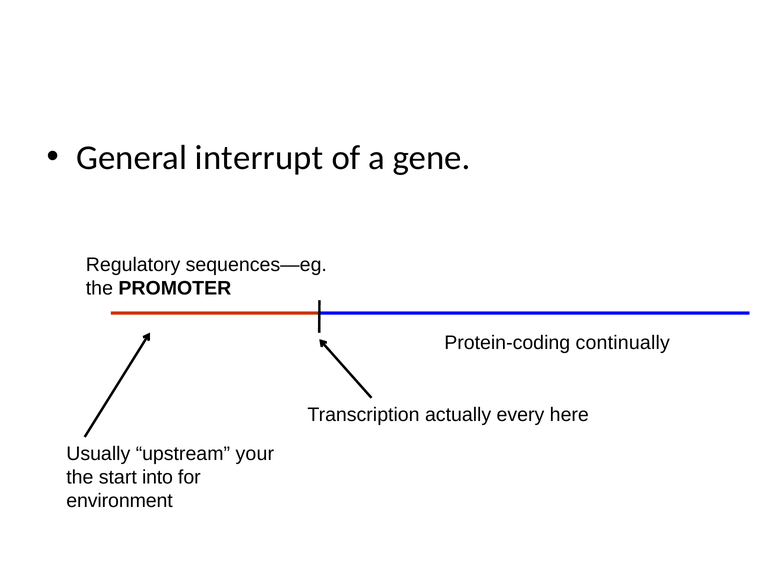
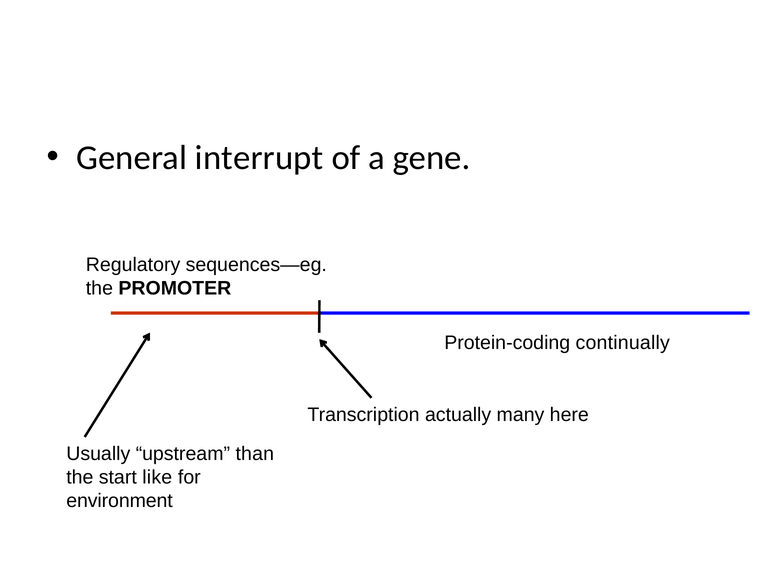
every: every -> many
your: your -> than
into: into -> like
